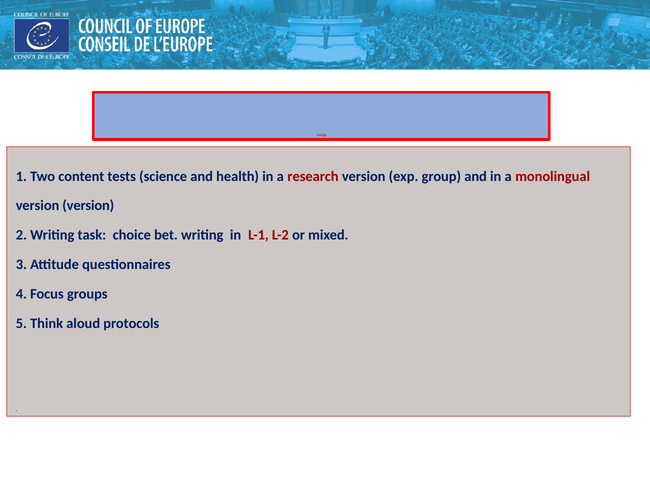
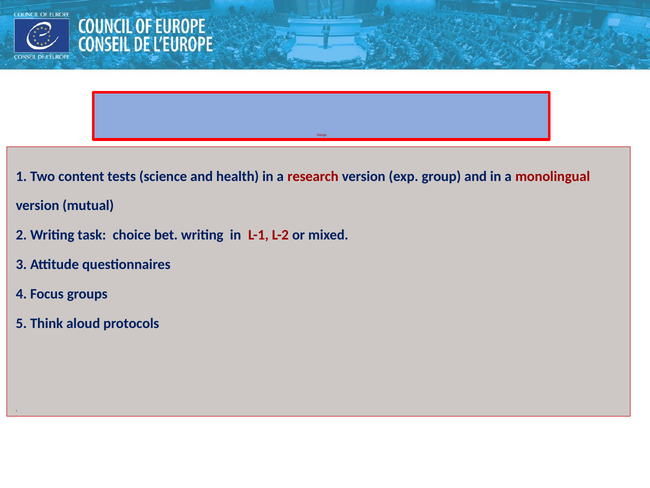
version version: version -> mutual
